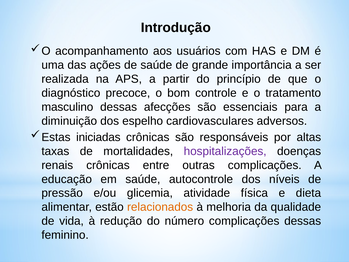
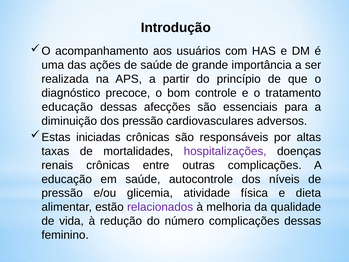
masculino at (67, 107): masculino -> educação
dos espelho: espelho -> pressão
relacionados colour: orange -> purple
